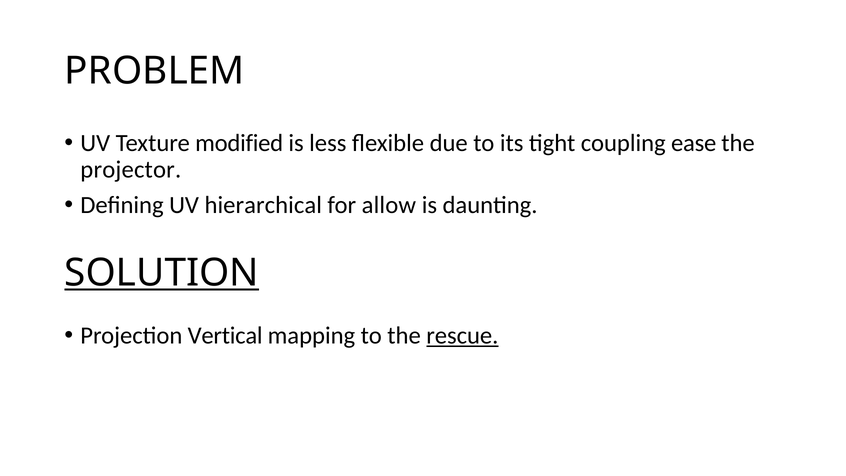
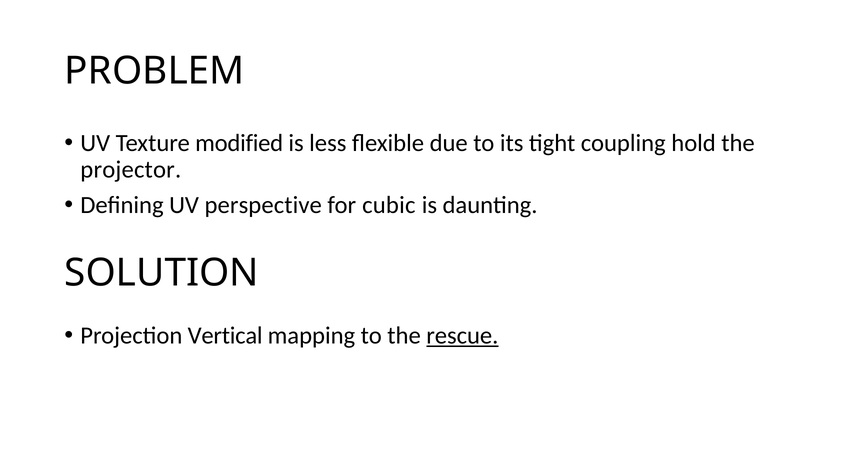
ease: ease -> hold
hierarchical: hierarchical -> perspective
allow: allow -> cubic
SOLUTION underline: present -> none
